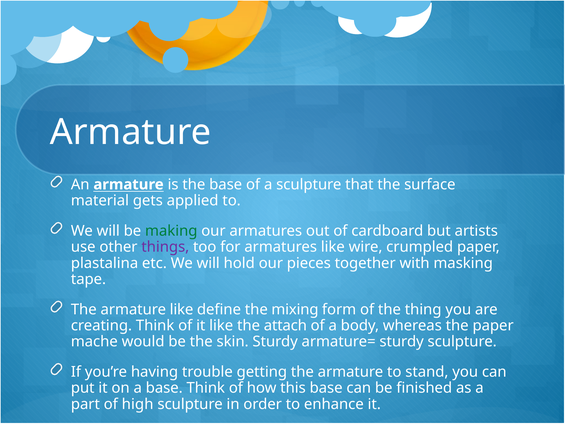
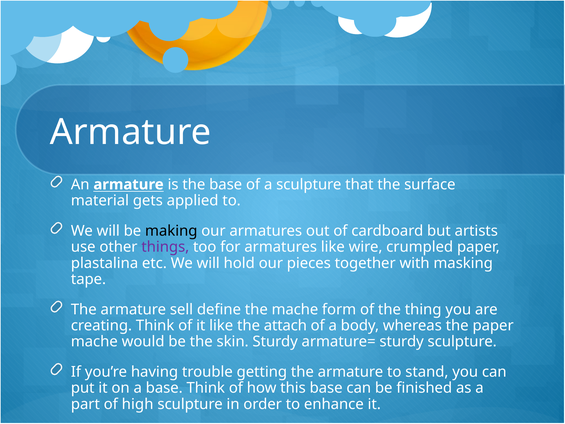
making colour: green -> black
armature like: like -> sell
the mixing: mixing -> mache
